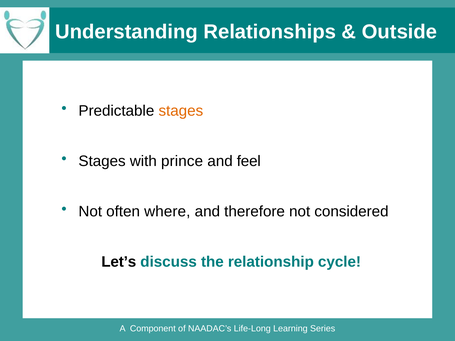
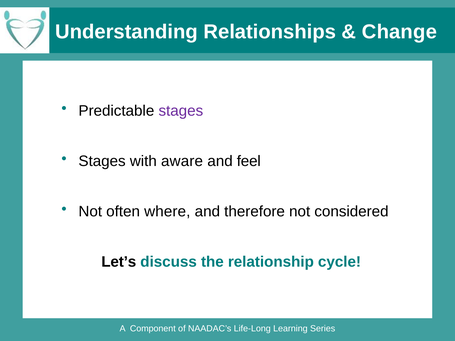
Outside: Outside -> Change
stages at (181, 111) colour: orange -> purple
prince: prince -> aware
